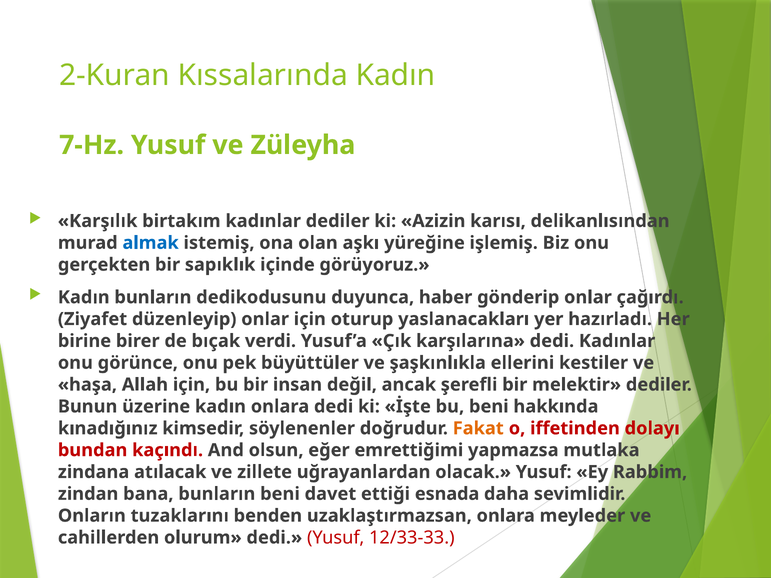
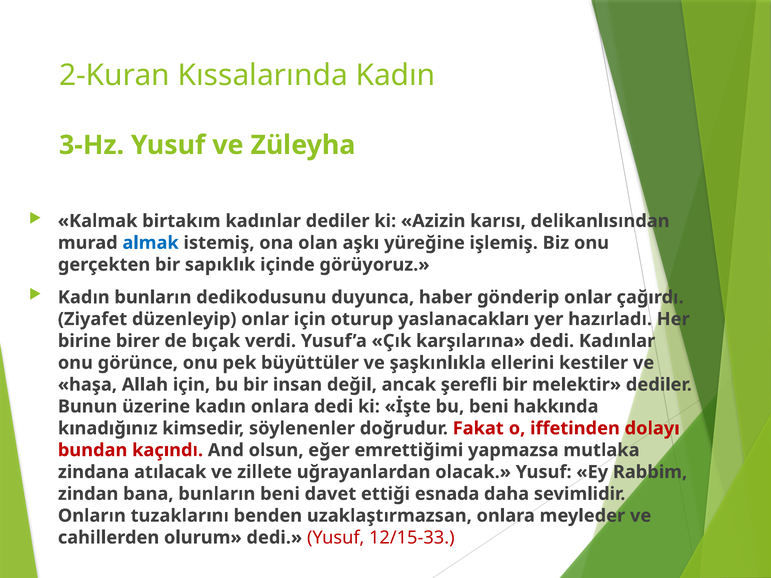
7-Hz: 7-Hz -> 3-Hz
Karşılık: Karşılık -> Kalmak
Fakat colour: orange -> red
12/33-33: 12/33-33 -> 12/15-33
